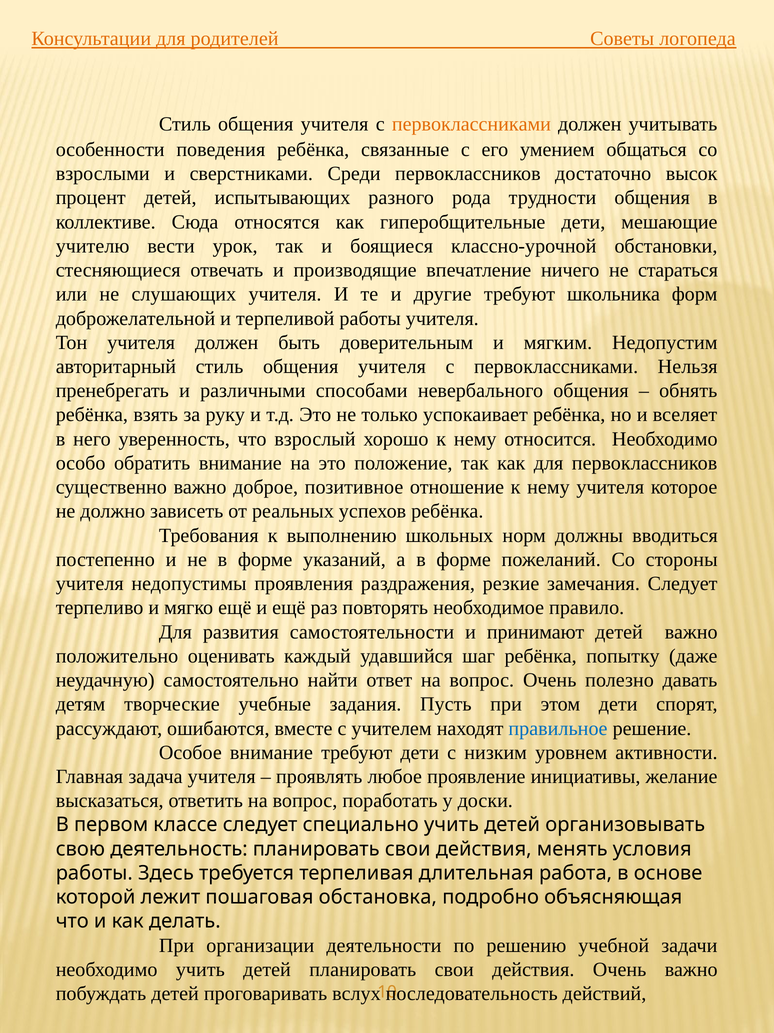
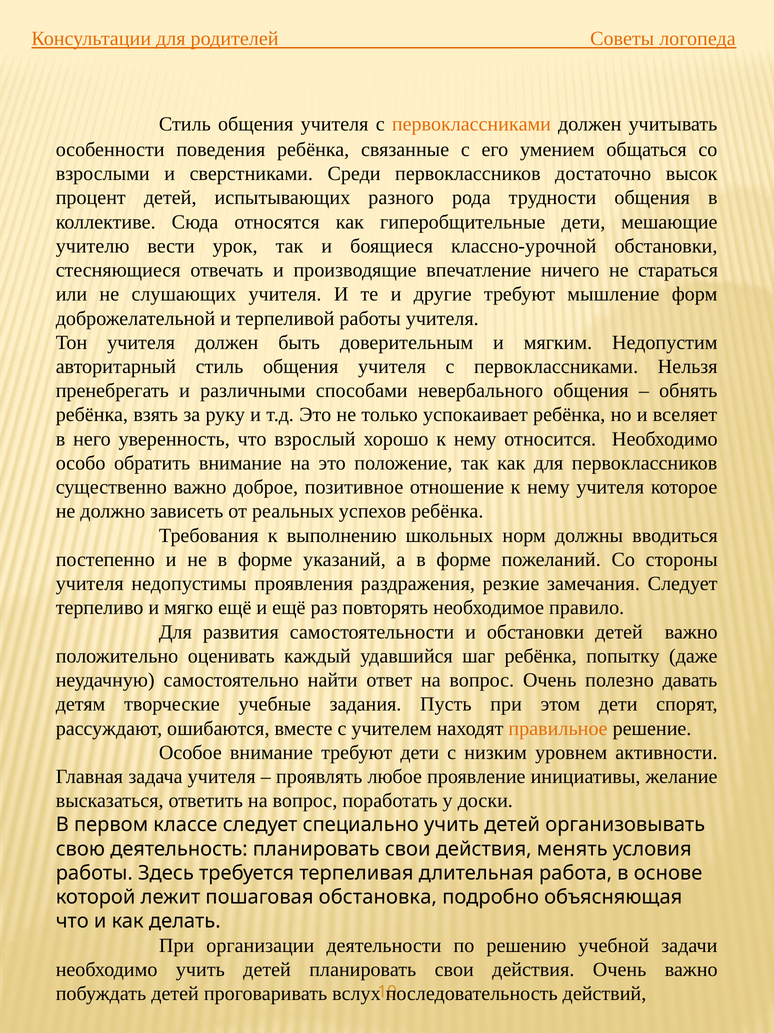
школьника: школьника -> мышление
и принимают: принимают -> обстановки
правильное colour: blue -> orange
